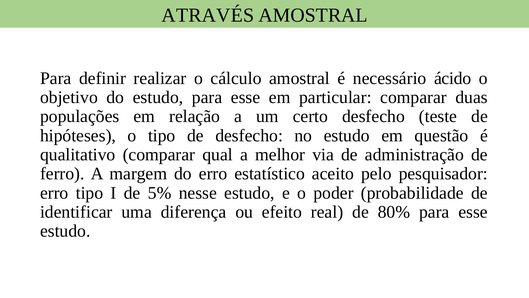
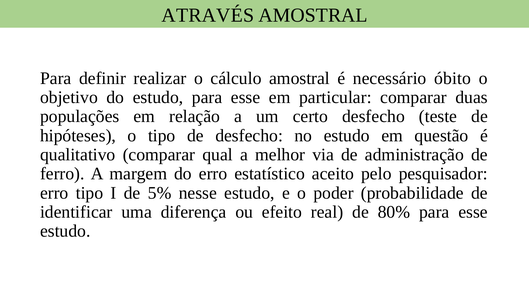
ácido: ácido -> óbito
